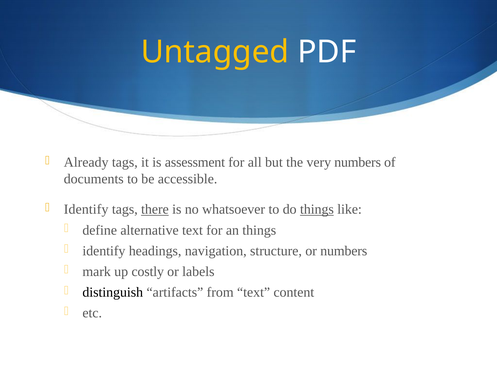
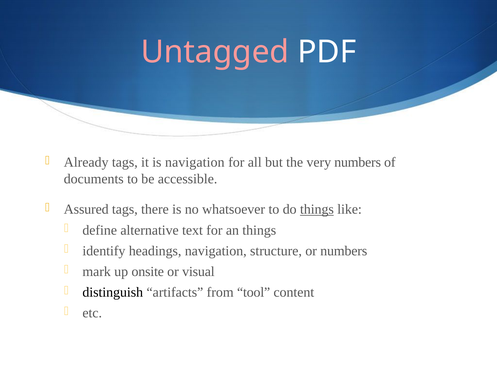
Untagged colour: yellow -> pink
is assessment: assessment -> navigation
Identify at (86, 209): Identify -> Assured
there underline: present -> none
costly: costly -> onsite
labels: labels -> visual
from text: text -> tool
